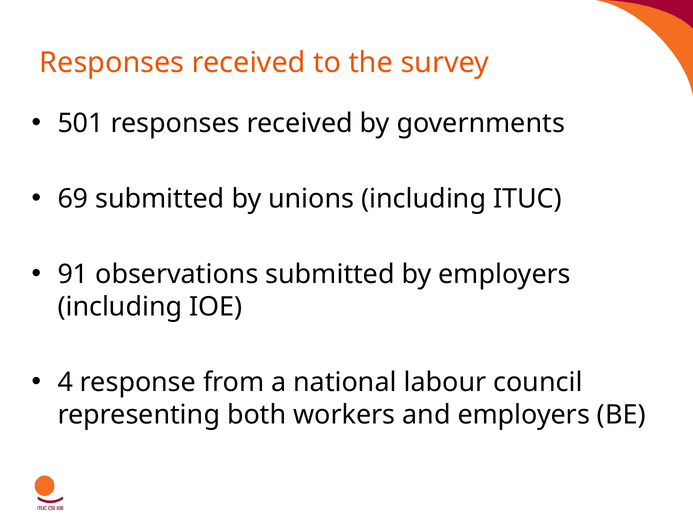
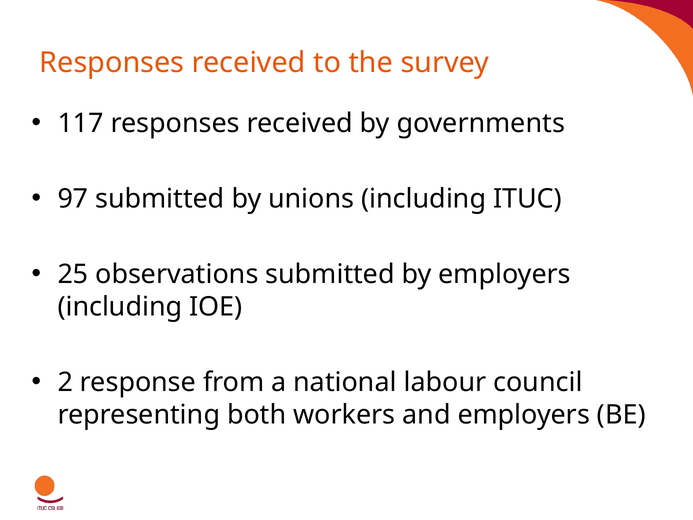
501: 501 -> 117
69: 69 -> 97
91: 91 -> 25
4: 4 -> 2
